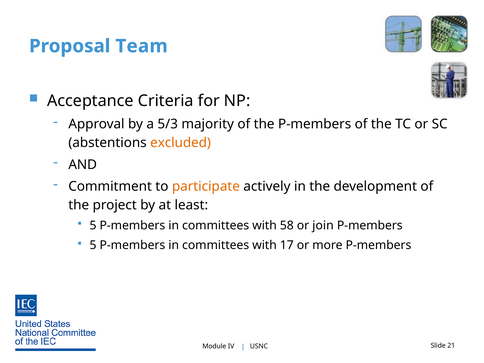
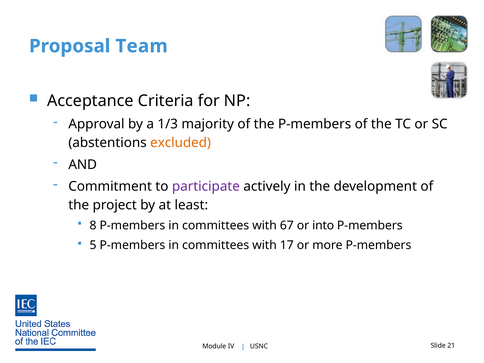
5/3: 5/3 -> 1/3
participate colour: orange -> purple
5 at (93, 226): 5 -> 8
58: 58 -> 67
join: join -> into
